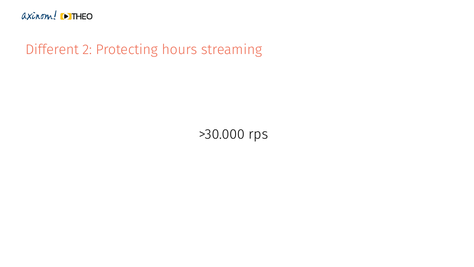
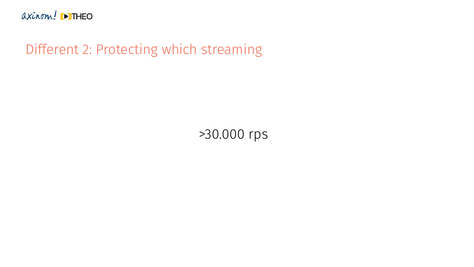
hours: hours -> which
